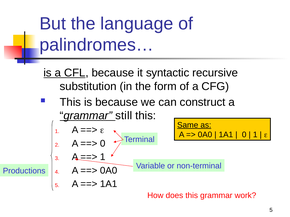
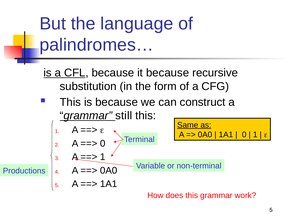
it syntactic: syntactic -> because
